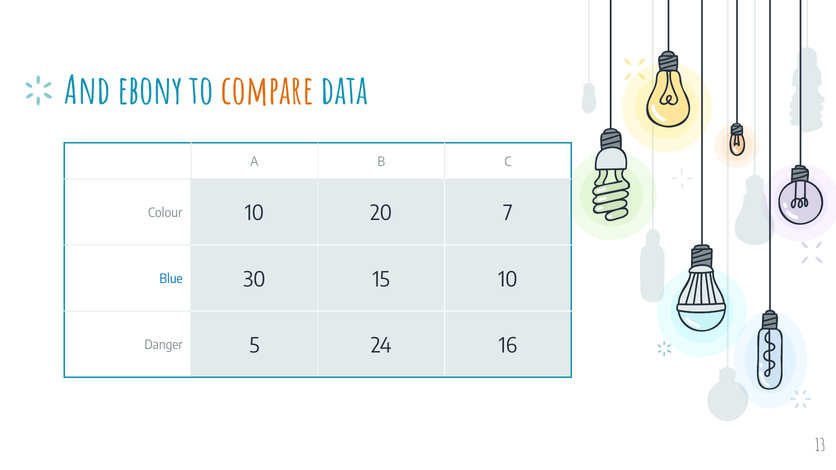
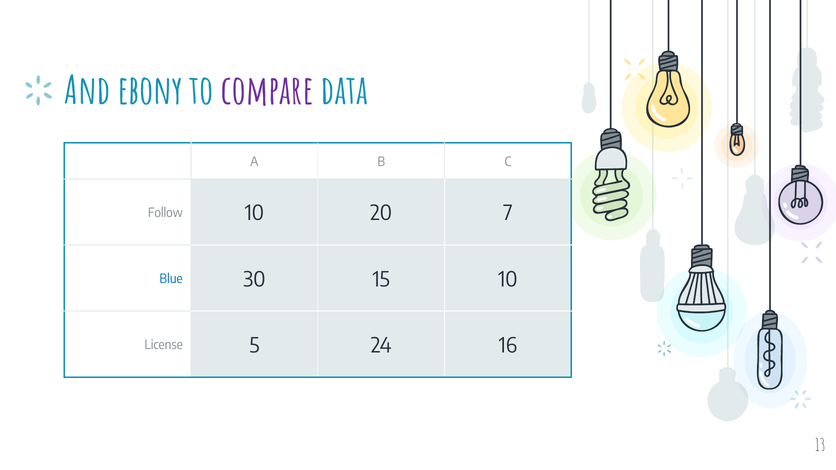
compare colour: orange -> purple
Colour: Colour -> Follow
Danger: Danger -> License
